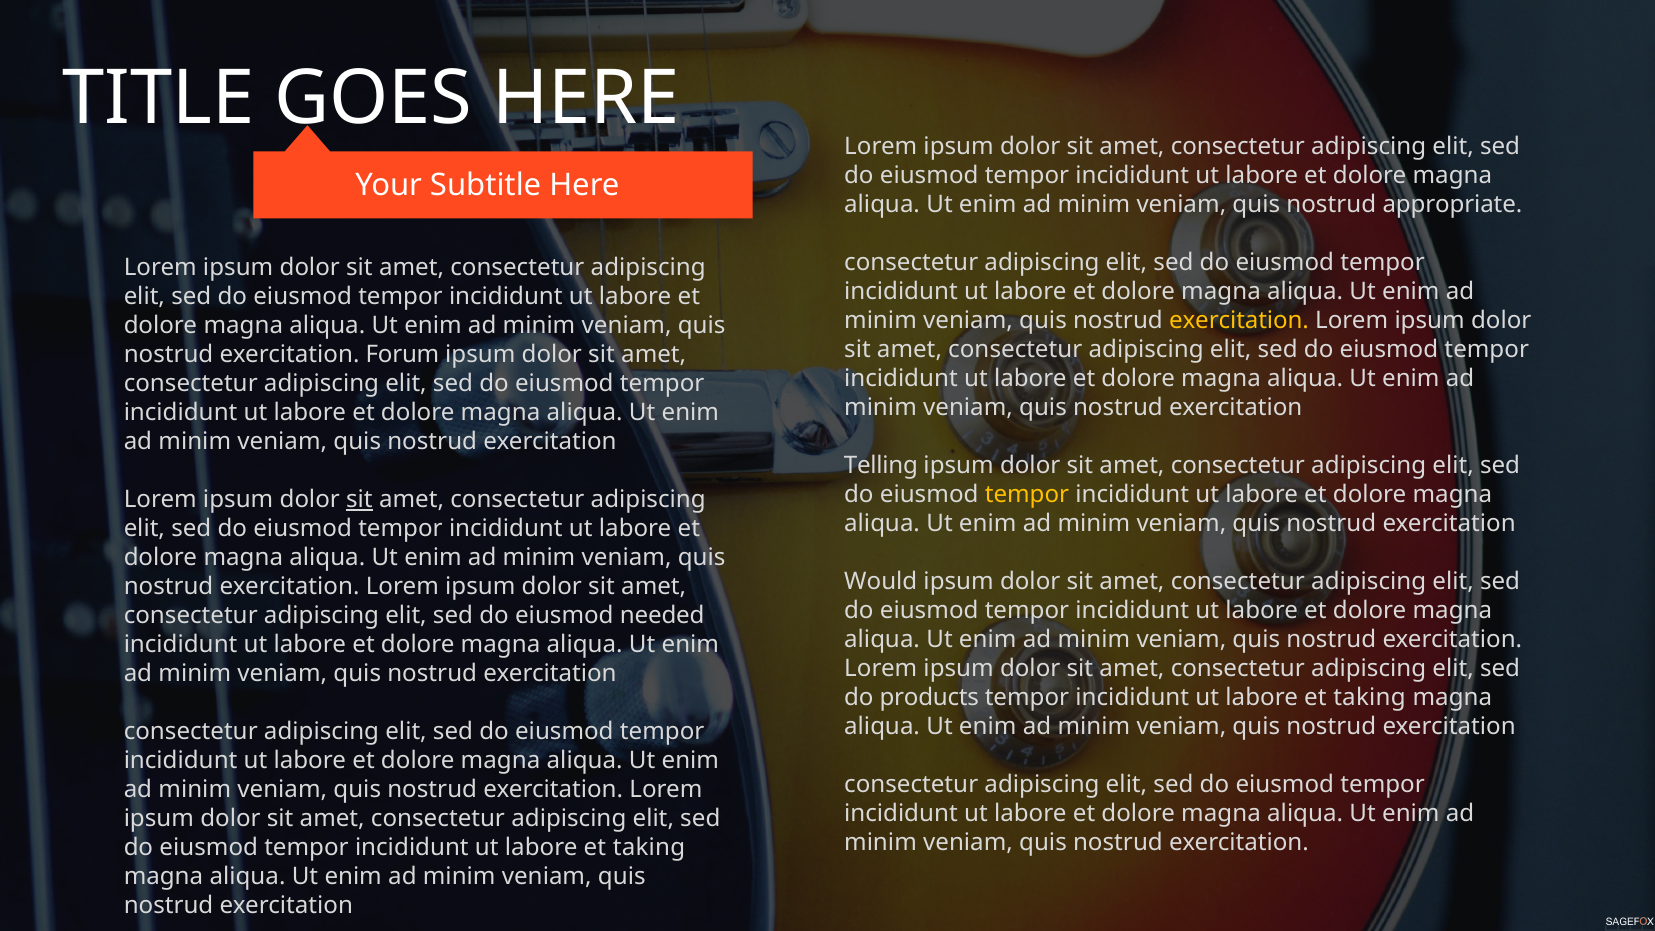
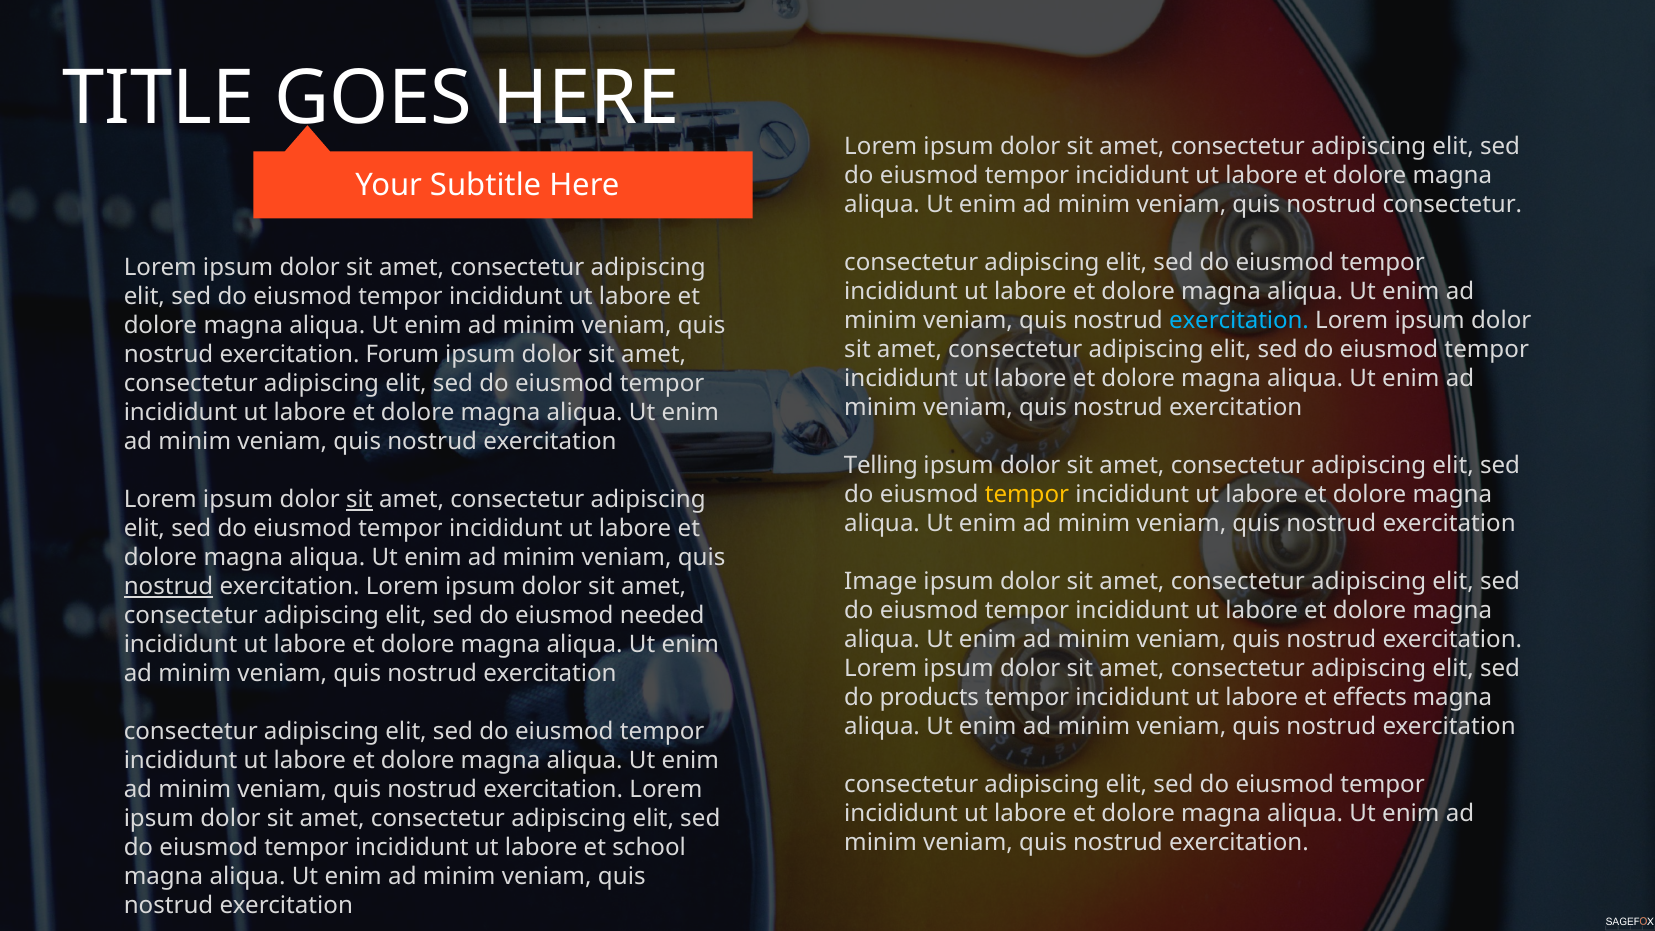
nostrud appropriate: appropriate -> consectetur
exercitation at (1239, 320) colour: yellow -> light blue
Would: Would -> Image
nostrud at (169, 587) underline: none -> present
taking at (1369, 697): taking -> effects
taking at (649, 848): taking -> school
